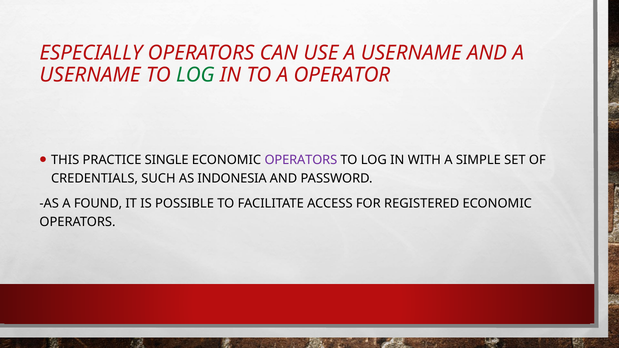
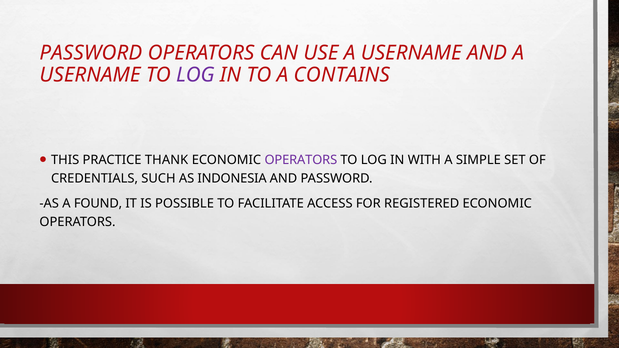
ESPECIALLY at (91, 53): ESPECIALLY -> PASSWORD
LOG at (195, 75) colour: green -> purple
OPERATOR: OPERATOR -> CONTAINS
SINGLE: SINGLE -> THANK
